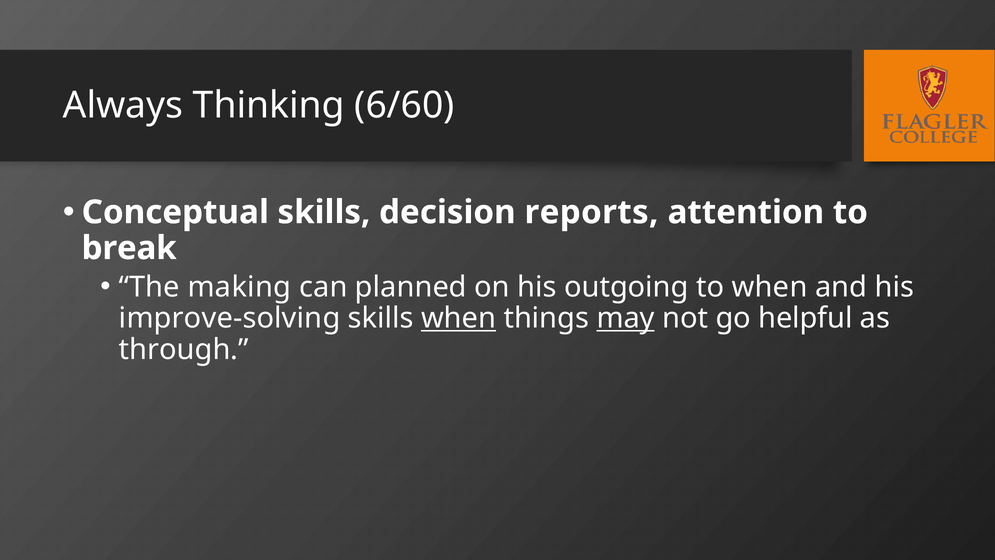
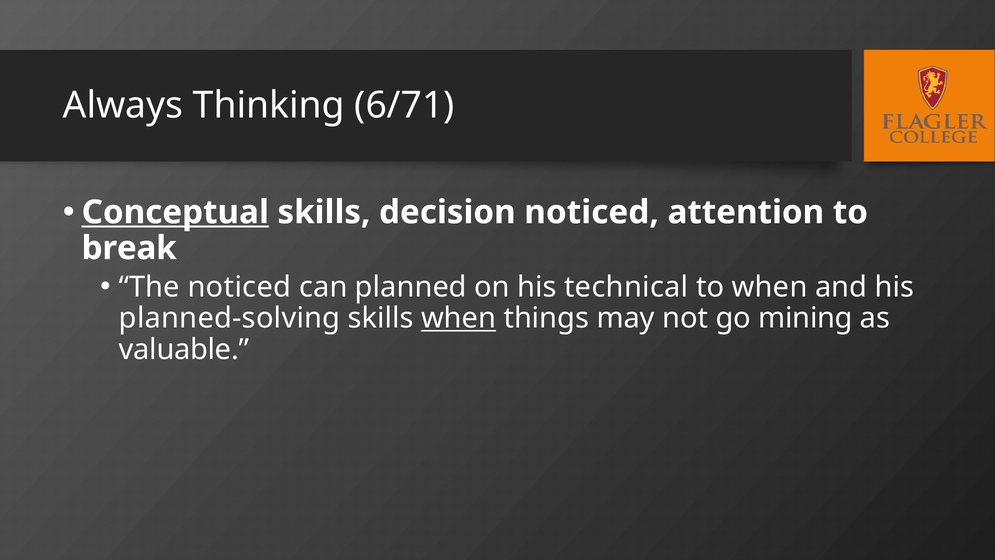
6/60: 6/60 -> 6/71
Conceptual underline: none -> present
decision reports: reports -> noticed
The making: making -> noticed
outgoing: outgoing -> technical
improve-solving: improve-solving -> planned-solving
may underline: present -> none
helpful: helpful -> mining
through: through -> valuable
